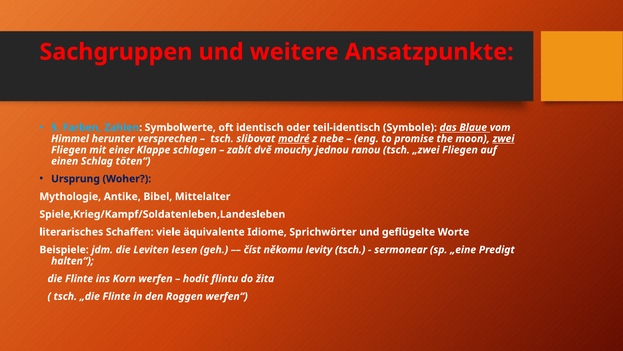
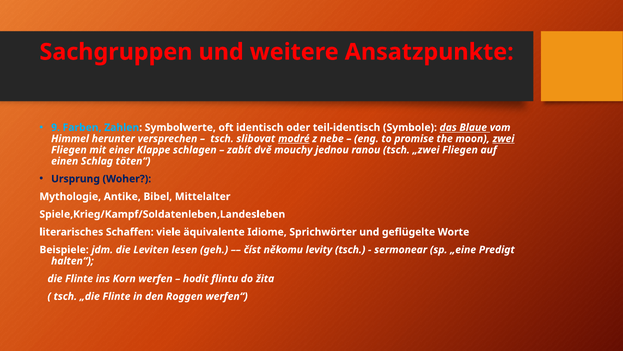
5: 5 -> 9
